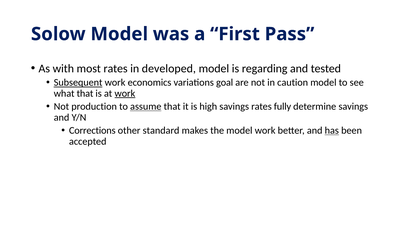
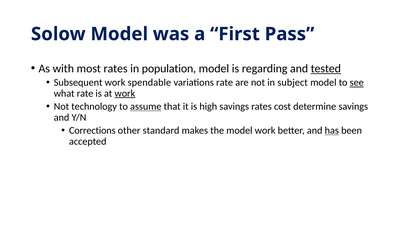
developed: developed -> population
tested underline: none -> present
Subsequent underline: present -> none
economics: economics -> spendable
variations goal: goal -> rate
caution: caution -> subject
see underline: none -> present
what that: that -> rate
production: production -> technology
fully: fully -> cost
